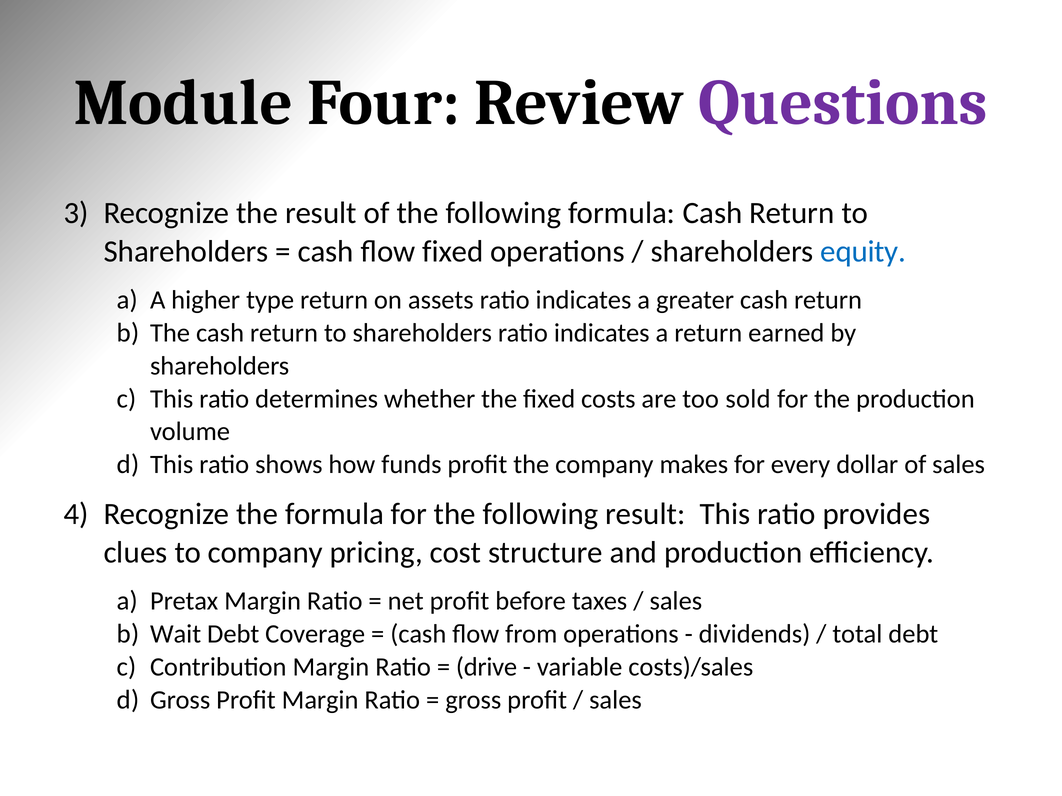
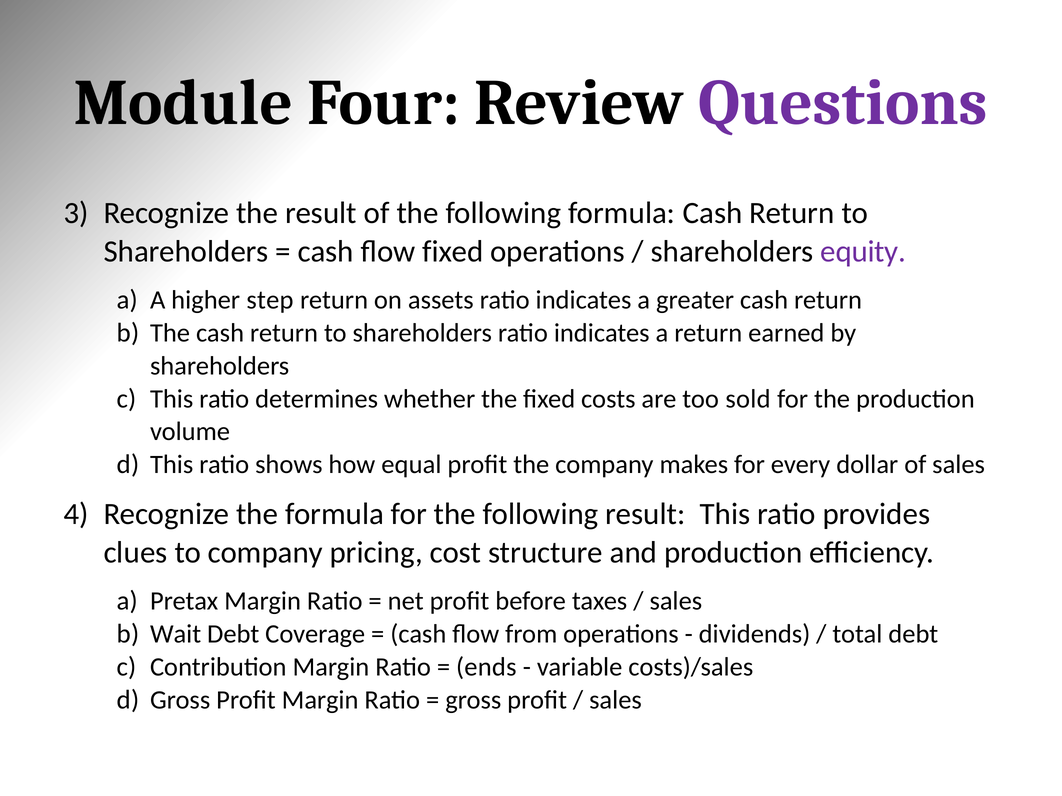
equity colour: blue -> purple
type: type -> step
funds: funds -> equal
drive: drive -> ends
